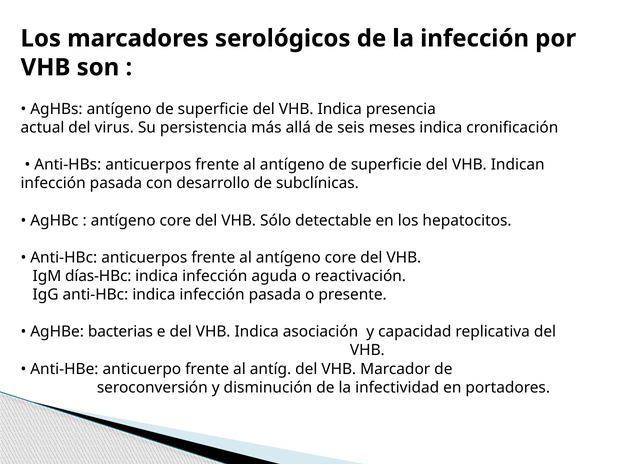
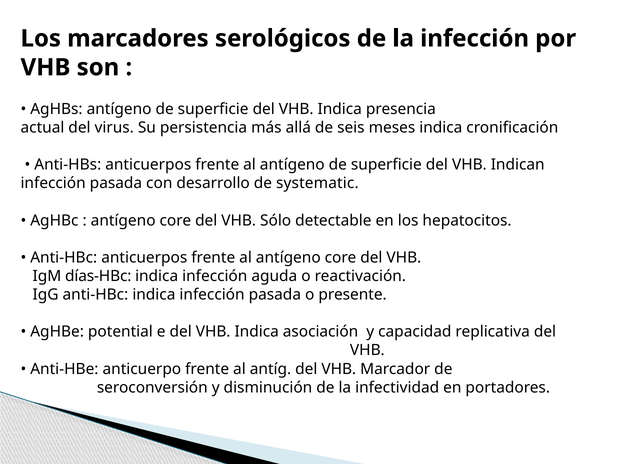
subclínicas: subclínicas -> systematic
bacterias: bacterias -> potential
